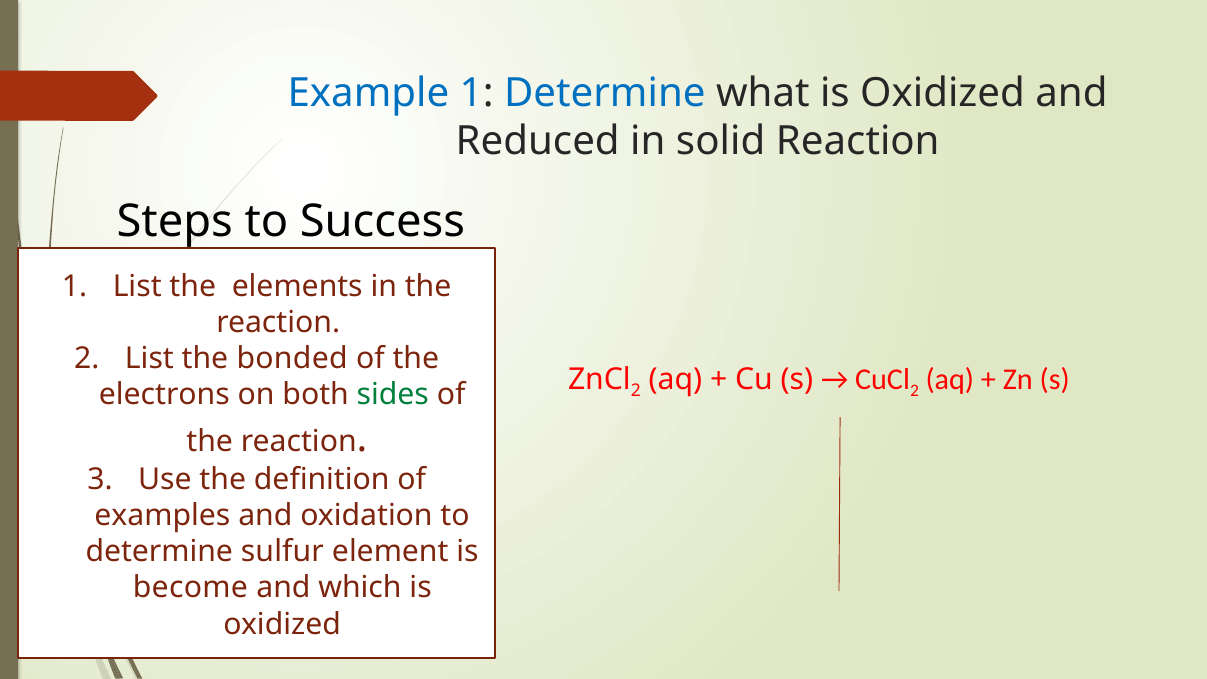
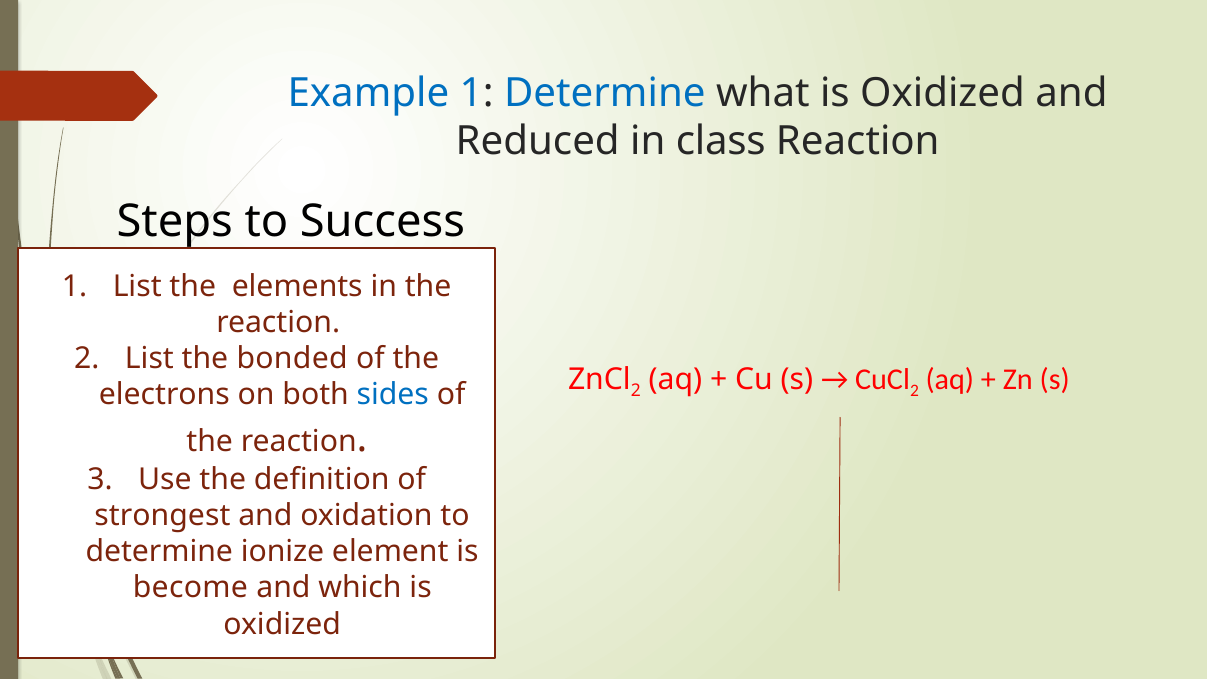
solid: solid -> class
sides colour: green -> blue
examples: examples -> strongest
sulfur: sulfur -> ionize
